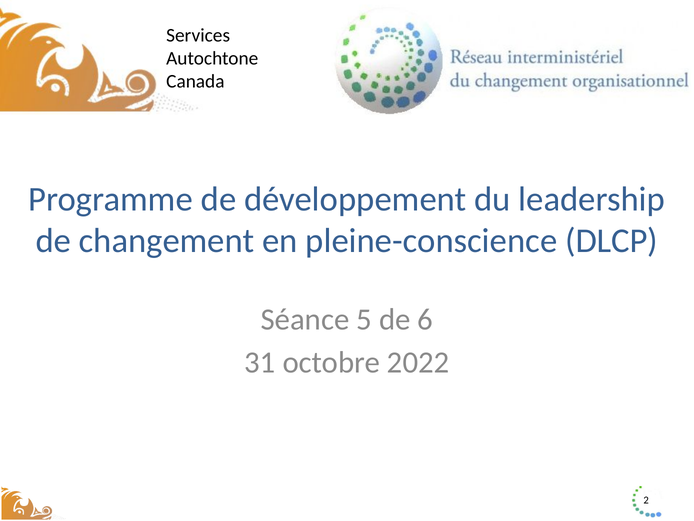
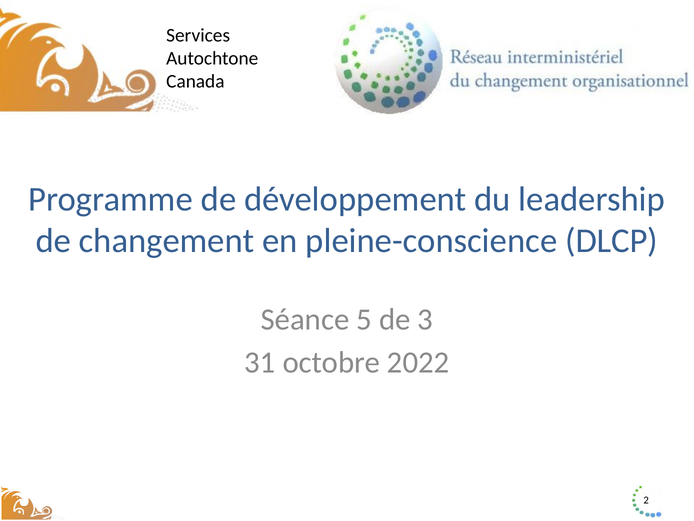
6: 6 -> 3
